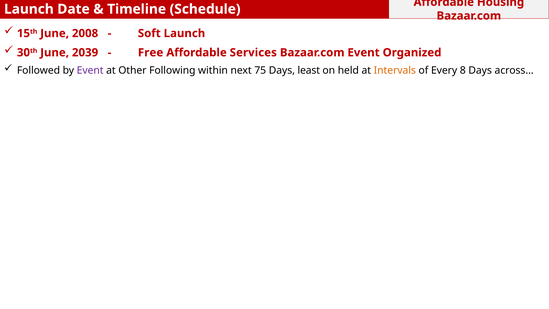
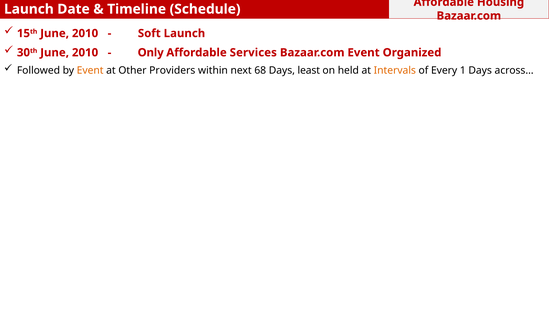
15th June 2008: 2008 -> 2010
30th June 2039: 2039 -> 2010
Free: Free -> Only
Event at (90, 70) colour: purple -> orange
Following: Following -> Providers
75: 75 -> 68
8: 8 -> 1
